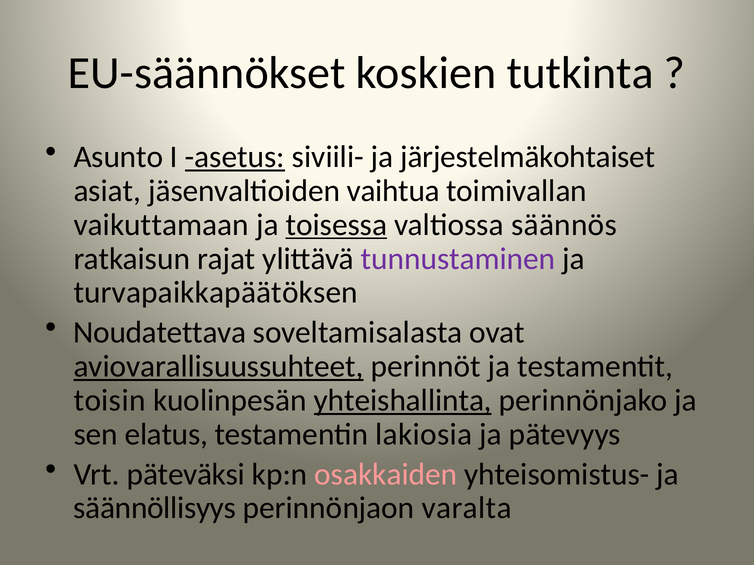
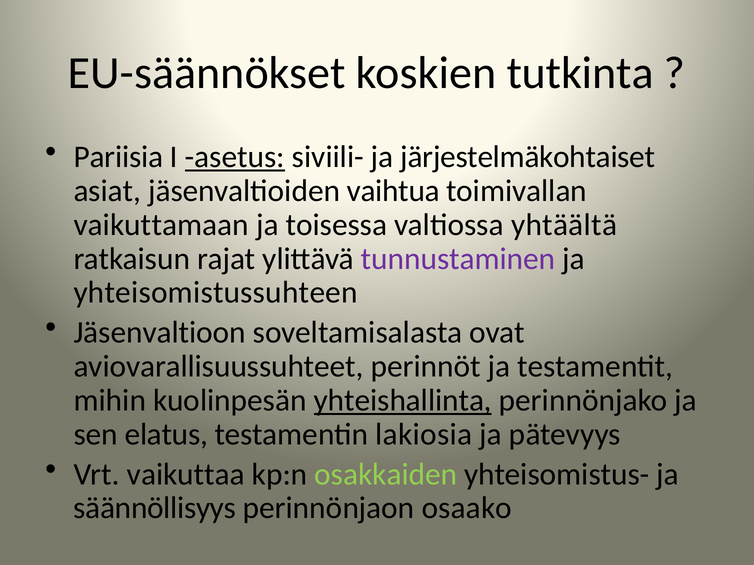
Asunto: Asunto -> Pariisia
toisessa underline: present -> none
säännös: säännös -> yhtäältä
turvapaikkapäätöksen: turvapaikkapäätöksen -> yhteisomistussuhteen
Noudatettava: Noudatettava -> Jäsenvaltioon
aviovarallisuussuhteet underline: present -> none
toisin: toisin -> mihin
päteväksi: päteväksi -> vaikuttaa
osakkaiden colour: pink -> light green
varalta: varalta -> osaako
